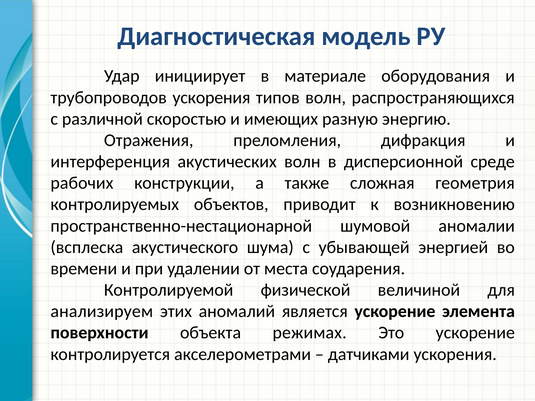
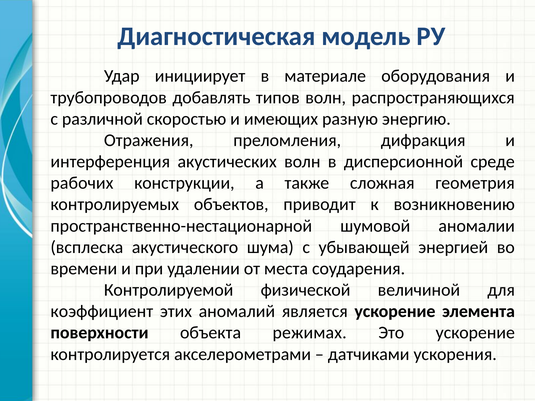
трубопроводов ускорения: ускорения -> добавлять
анализируем: анализируем -> коэффициент
